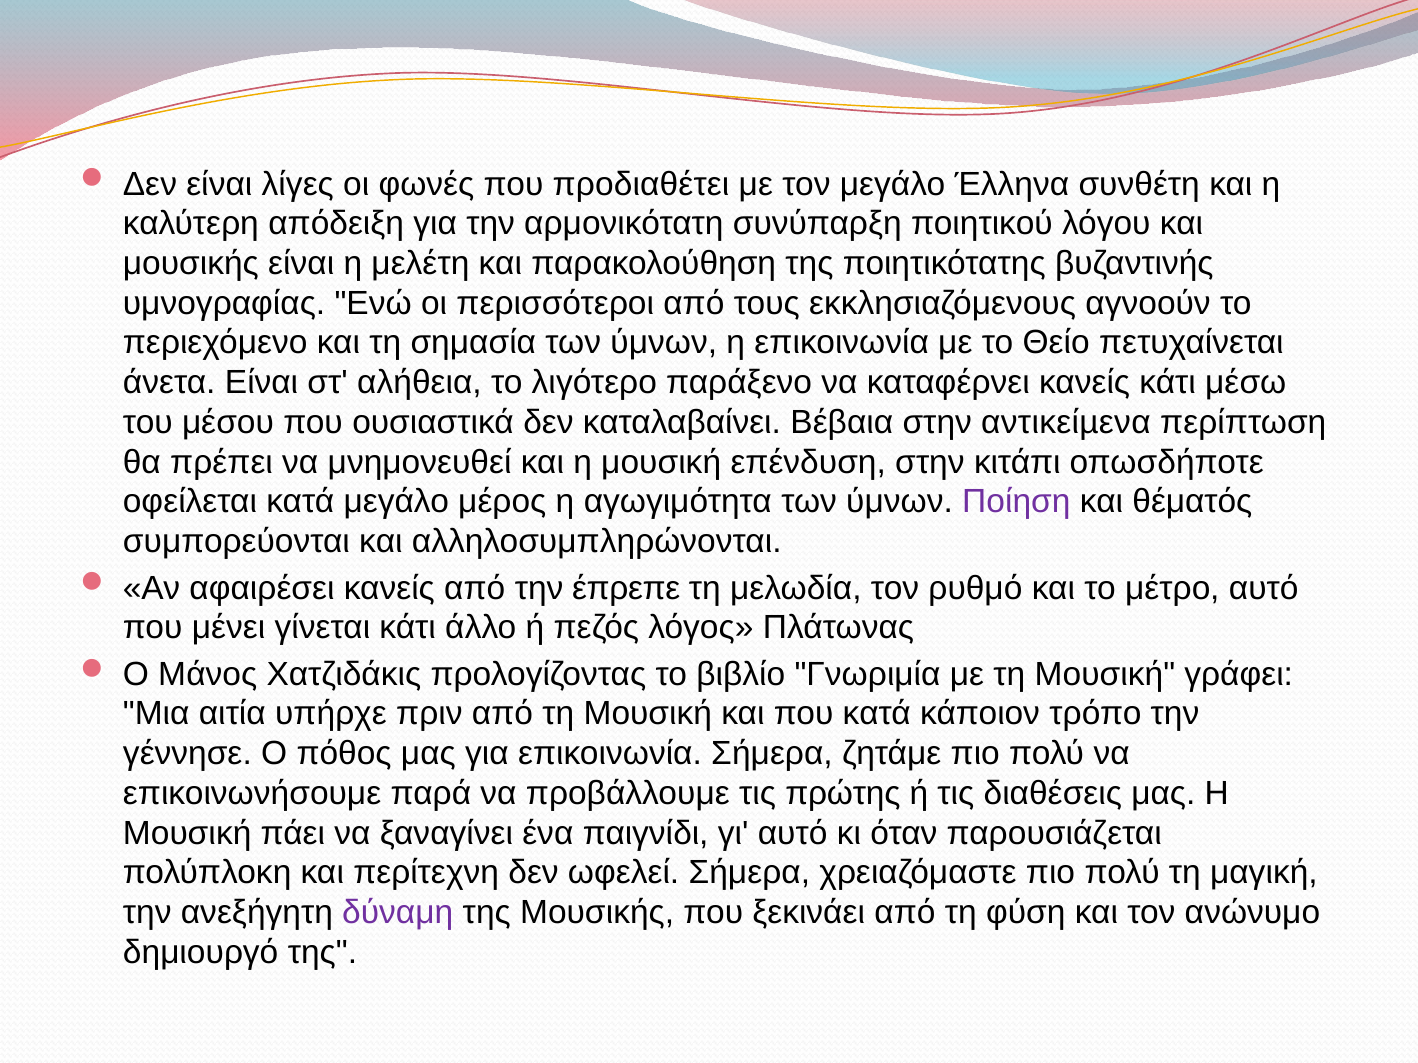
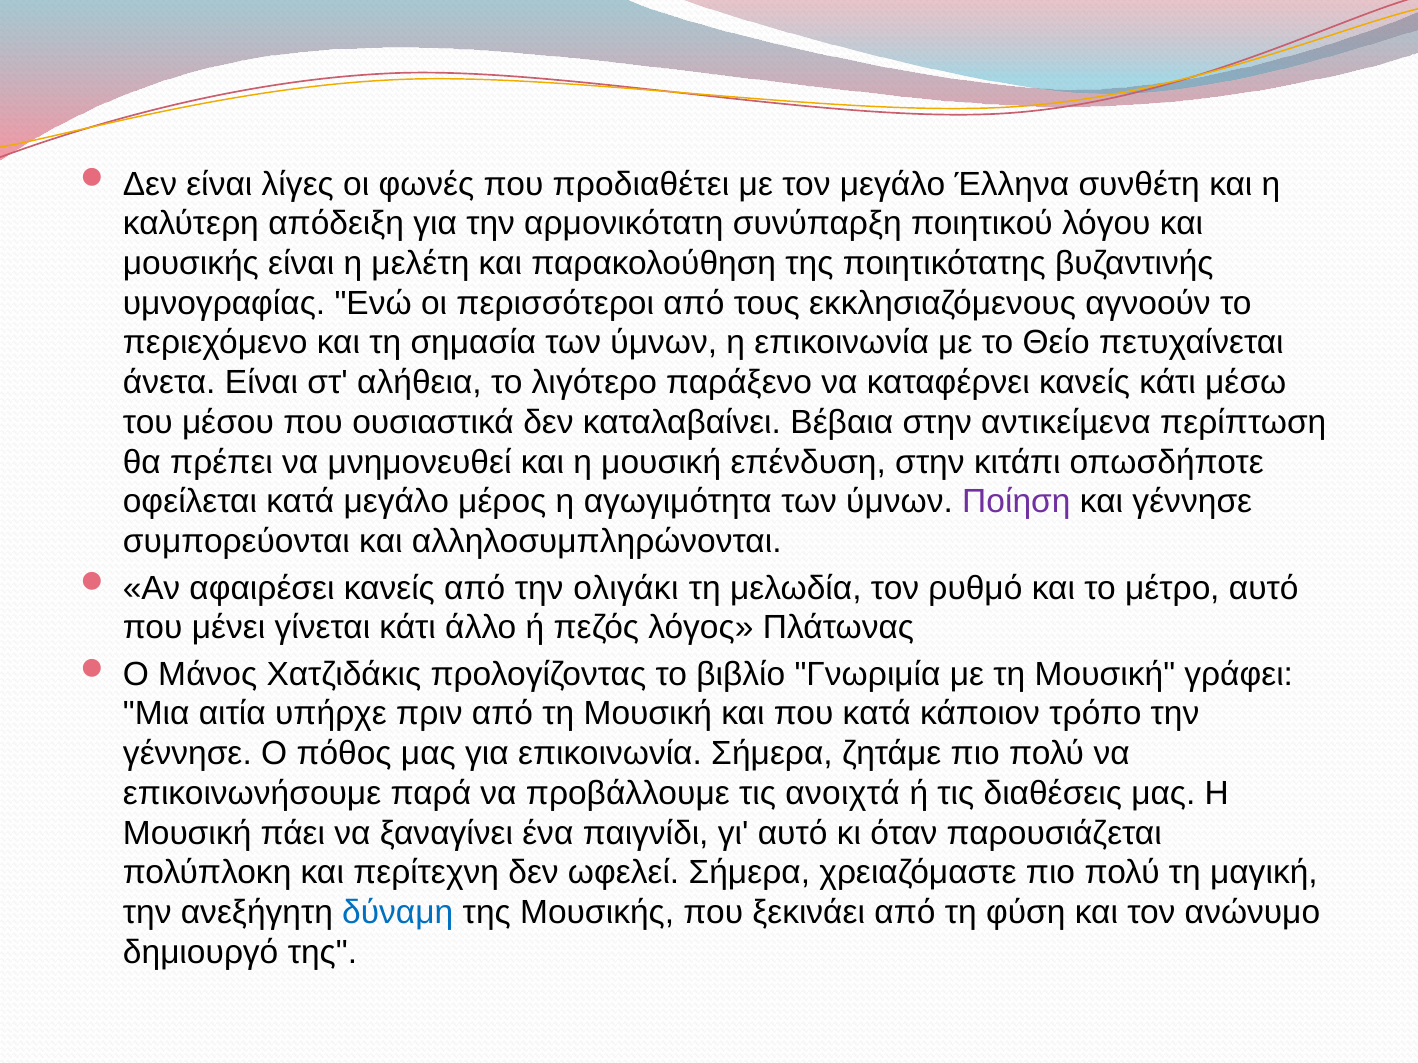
και θέματός: θέματός -> γέννησε
έπρεπε: έπρεπε -> ολιγάκι
πρώτης: πρώτης -> ανοιχτά
δύναμη colour: purple -> blue
